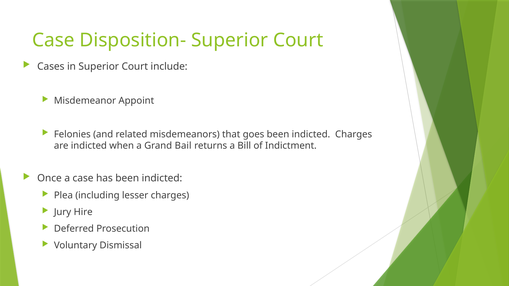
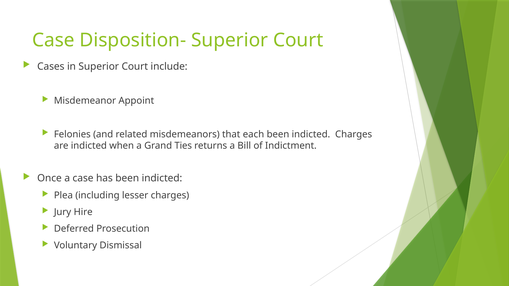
goes: goes -> each
Bail: Bail -> Ties
